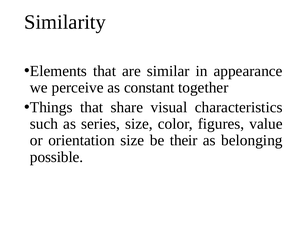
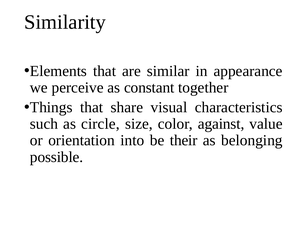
series: series -> circle
figures: figures -> against
orientation size: size -> into
